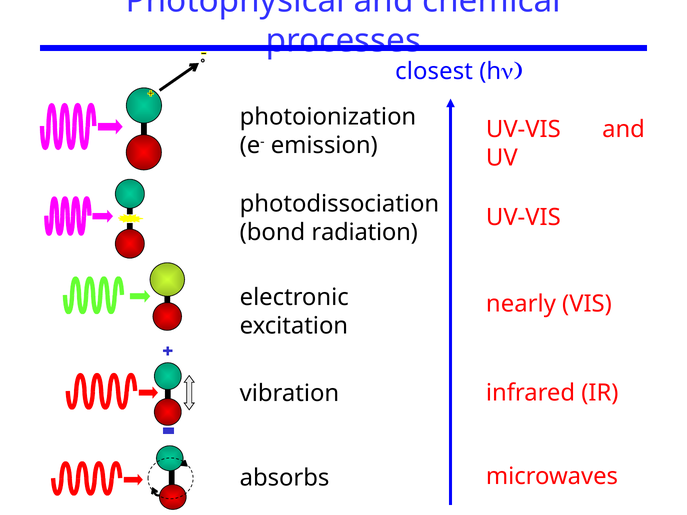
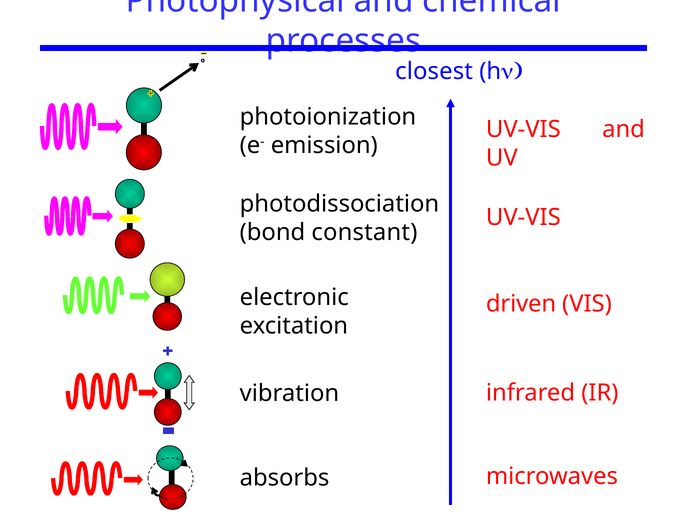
radiation: radiation -> constant
nearly: nearly -> driven
